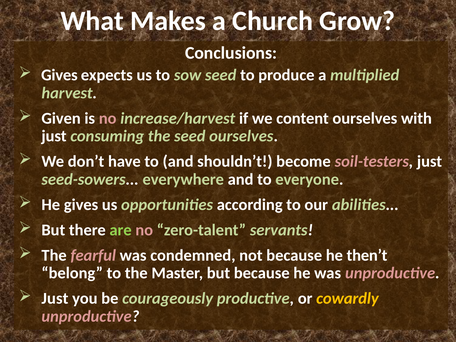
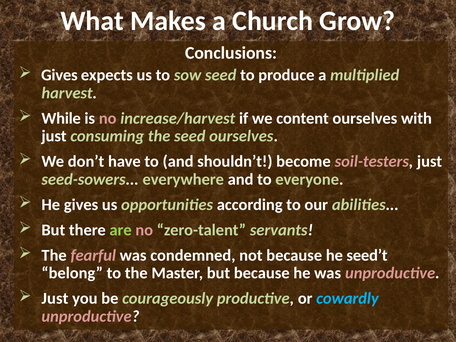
Given: Given -> While
then’t: then’t -> seed’t
cowardly colour: yellow -> light blue
